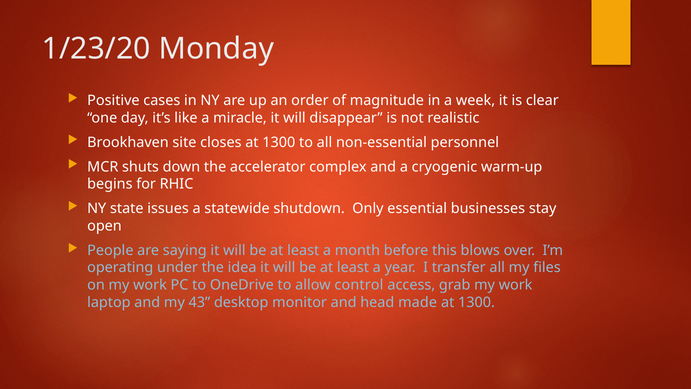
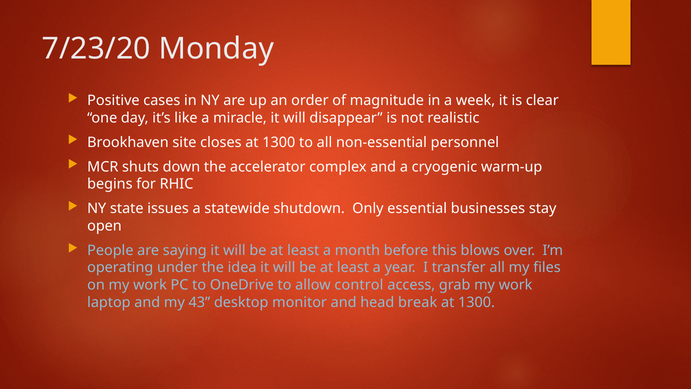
1/23/20: 1/23/20 -> 7/23/20
made: made -> break
